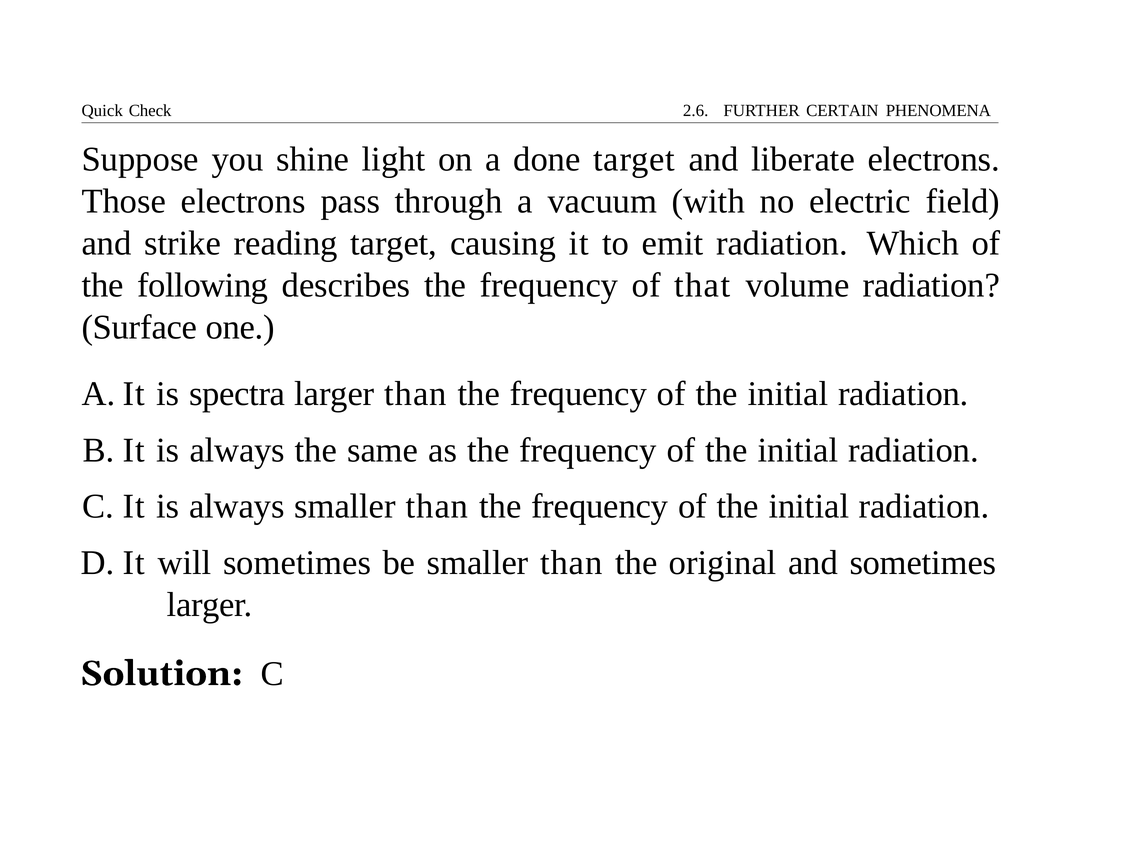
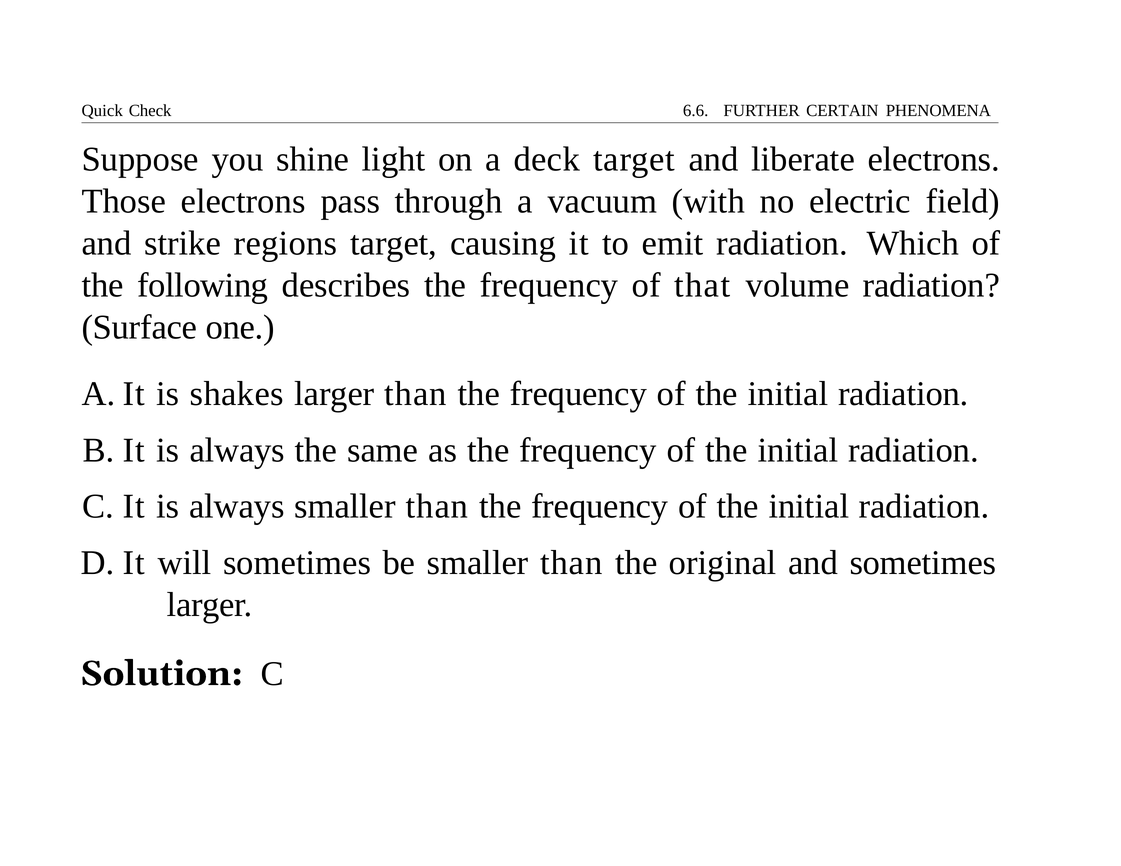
2.6: 2.6 -> 6.6
done: done -> deck
reading: reading -> regions
spectra: spectra -> shakes
